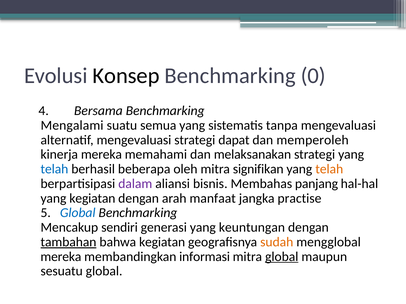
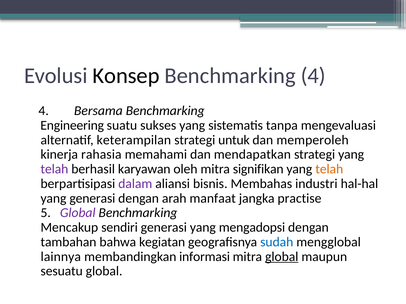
Benchmarking 0: 0 -> 4
Mengalami: Mengalami -> Engineering
semua: semua -> sukses
alternatif mengevaluasi: mengevaluasi -> keterampilan
dapat: dapat -> untuk
kinerja mereka: mereka -> rahasia
melaksanakan: melaksanakan -> mendapatkan
telah at (54, 169) colour: blue -> purple
beberapa: beberapa -> karyawan
panjang: panjang -> industri
yang kegiatan: kegiatan -> generasi
Global at (78, 213) colour: blue -> purple
keuntungan: keuntungan -> mengadopsi
tambahan underline: present -> none
sudah colour: orange -> blue
mereka at (61, 257): mereka -> lainnya
